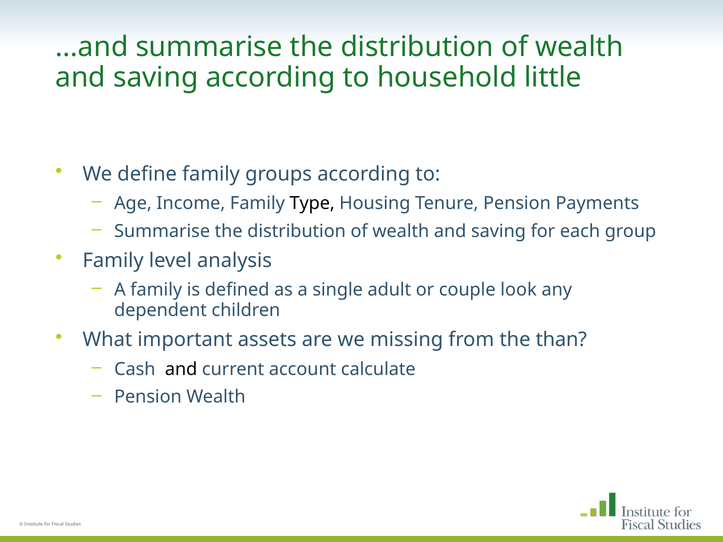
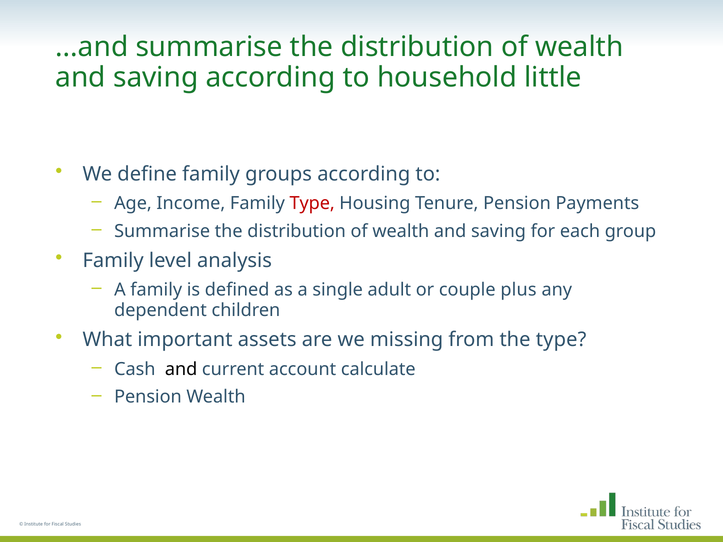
Type at (312, 203) colour: black -> red
look: look -> plus
the than: than -> type
